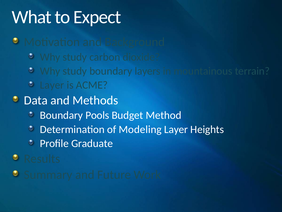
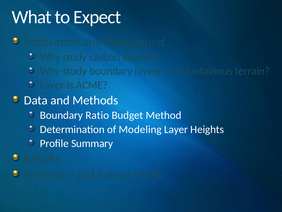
Pools: Pools -> Ratio
Profile Graduate: Graduate -> Summary
